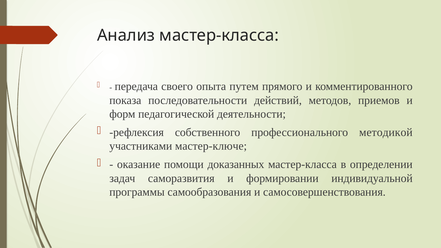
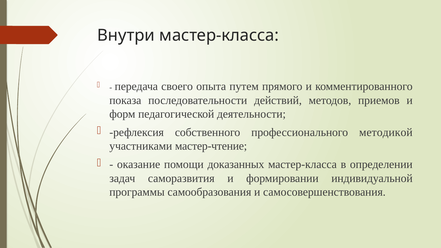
Анализ: Анализ -> Внутри
мастер-ключе: мастер-ключе -> мастер-чтение
